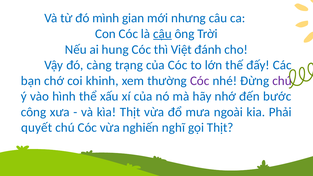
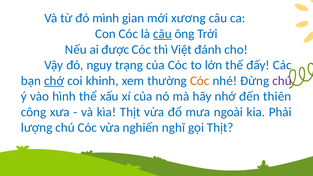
nhưng: nhưng -> xương
hung: hung -> được
càng: càng -> nguy
chớ underline: none -> present
Cóc at (200, 81) colour: purple -> orange
bước: bước -> thiên
quyết: quyết -> lượng
